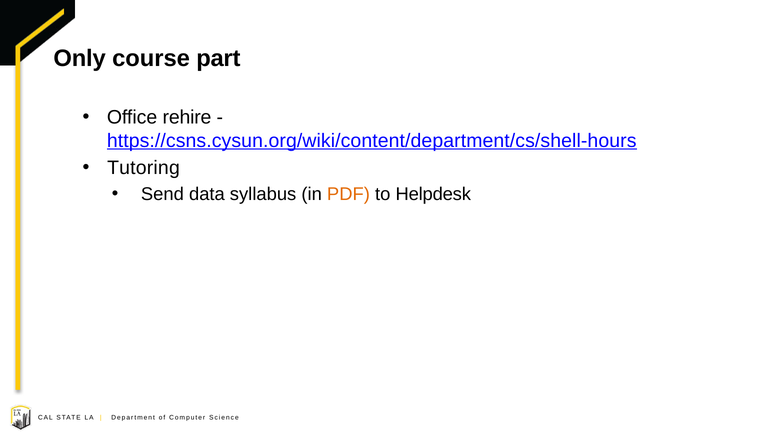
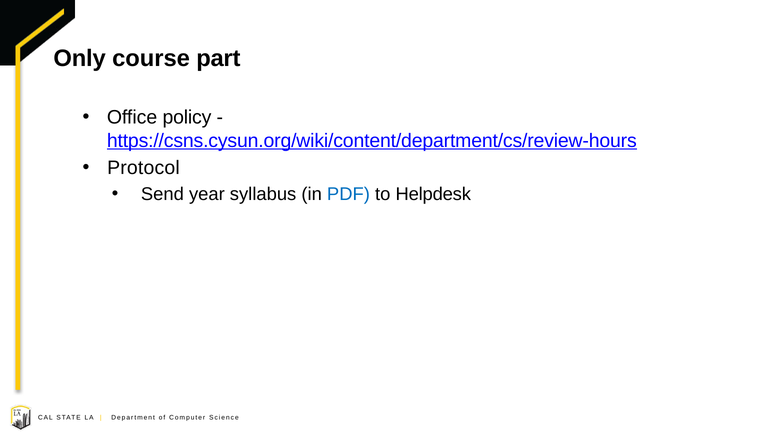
rehire: rehire -> policy
https://csns.cysun.org/wiki/content/department/cs/shell-hours: https://csns.cysun.org/wiki/content/department/cs/shell-hours -> https://csns.cysun.org/wiki/content/department/cs/review-hours
Tutoring: Tutoring -> Protocol
data: data -> year
PDF colour: orange -> blue
